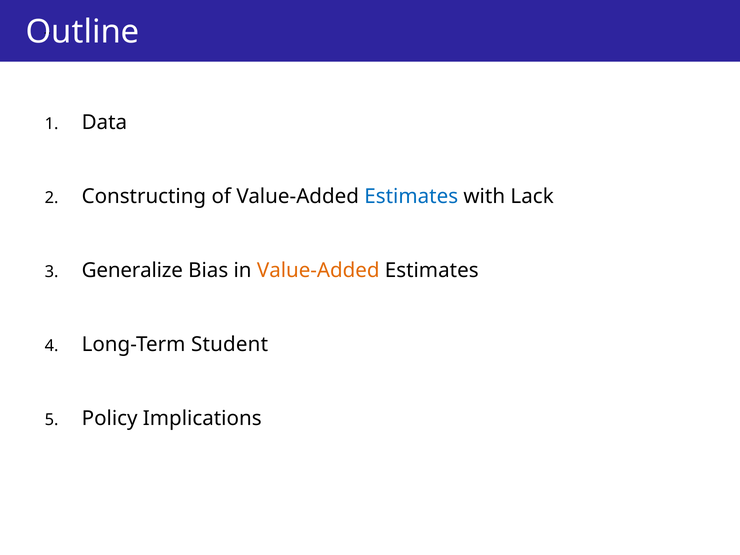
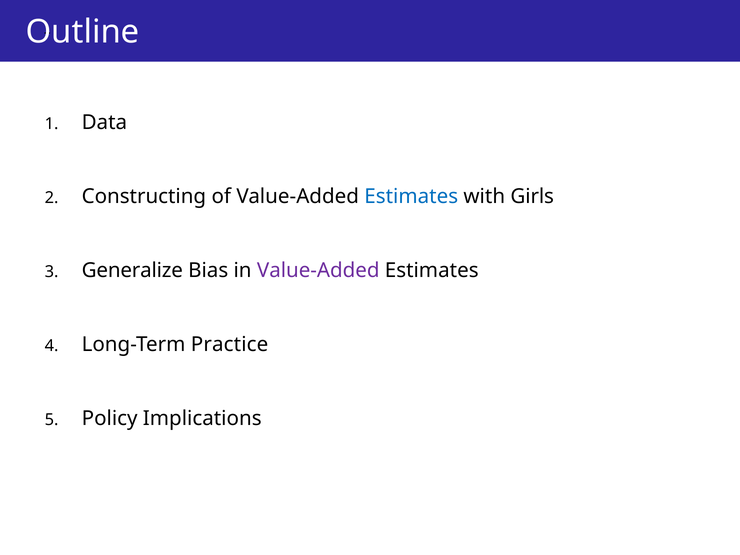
Lack: Lack -> Girls
Value-Added at (318, 270) colour: orange -> purple
Student: Student -> Practice
